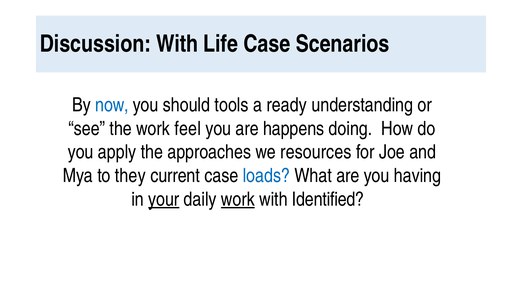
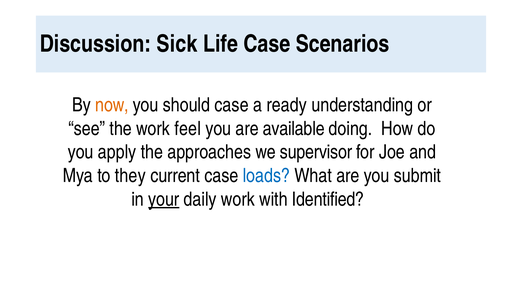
Discussion With: With -> Sick
now colour: blue -> orange
should tools: tools -> case
happens: happens -> available
resources: resources -> supervisor
having: having -> submit
work at (238, 199) underline: present -> none
